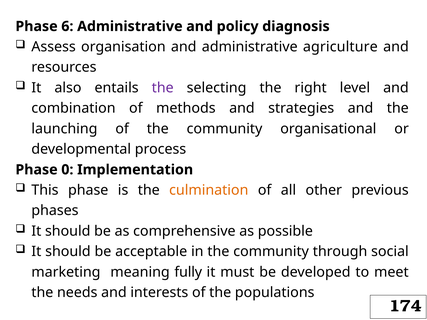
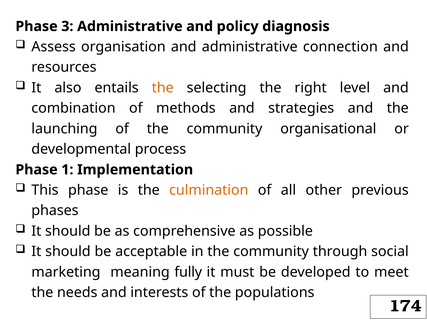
6: 6 -> 3
agriculture: agriculture -> connection
the at (163, 88) colour: purple -> orange
0: 0 -> 1
